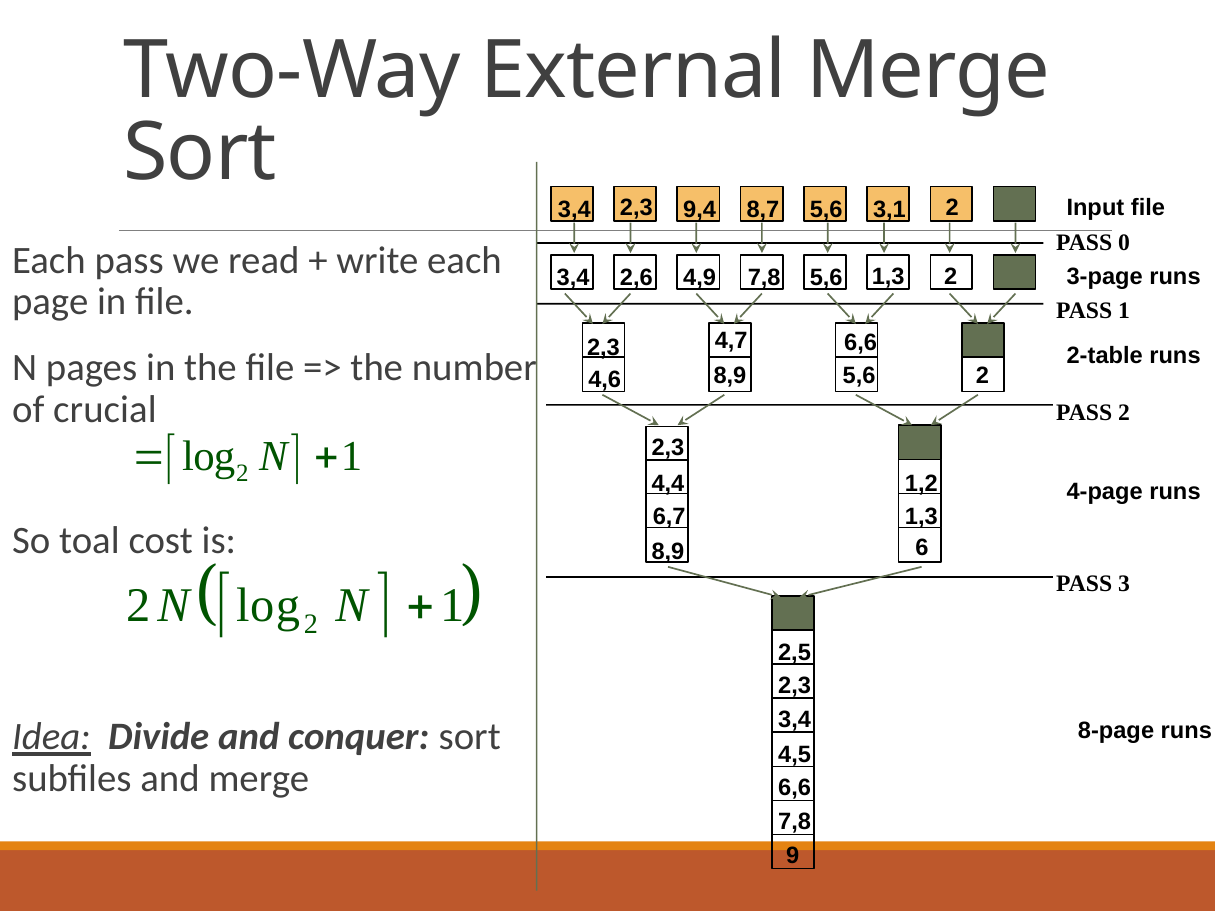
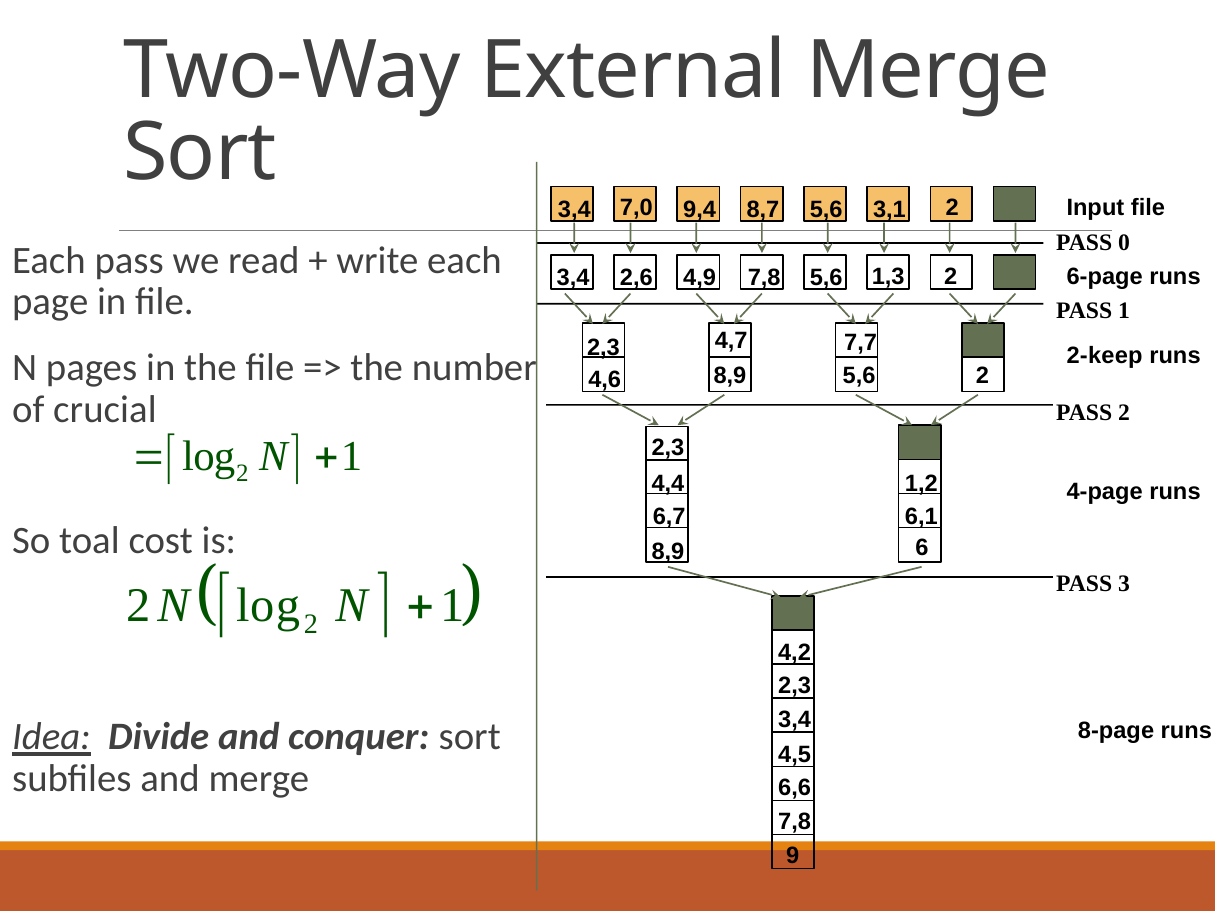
3,4 2,3: 2,3 -> 7,0
3-page: 3-page -> 6-page
6,6 at (861, 343): 6,6 -> 7,7
2-table: 2-table -> 2-keep
1,3 at (921, 517): 1,3 -> 6,1
2,5: 2,5 -> 4,2
